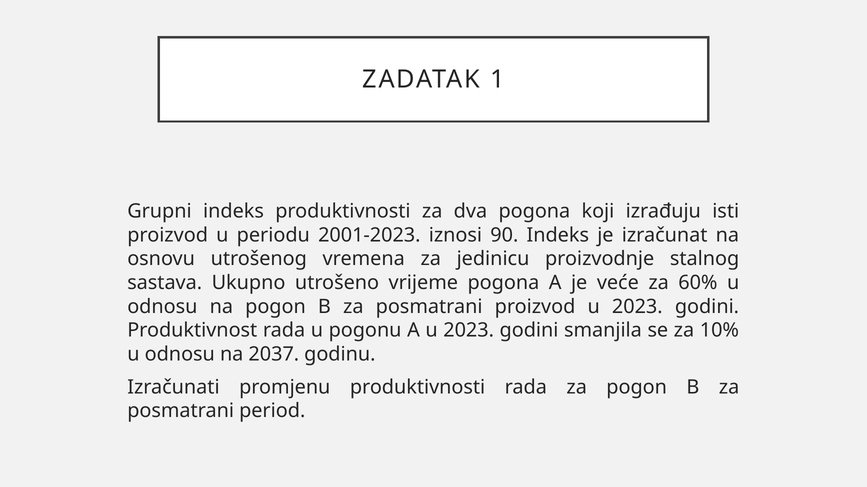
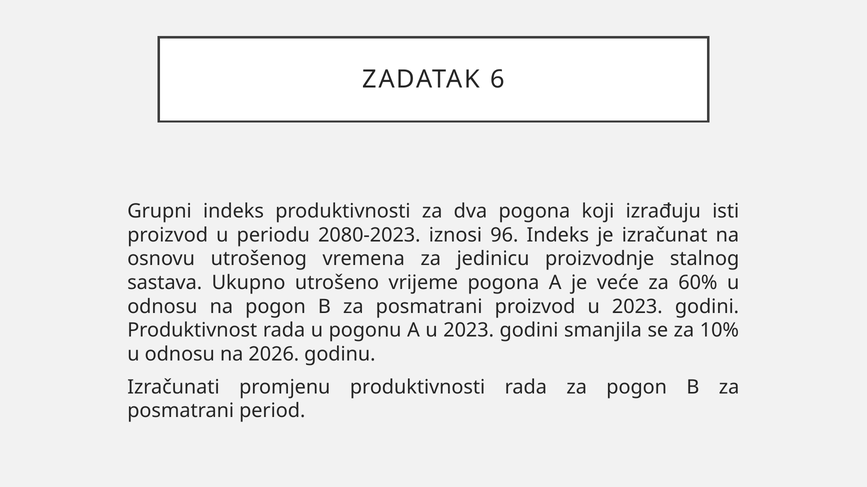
1: 1 -> 6
2001-2023: 2001-2023 -> 2080-2023
90: 90 -> 96
2037: 2037 -> 2026
